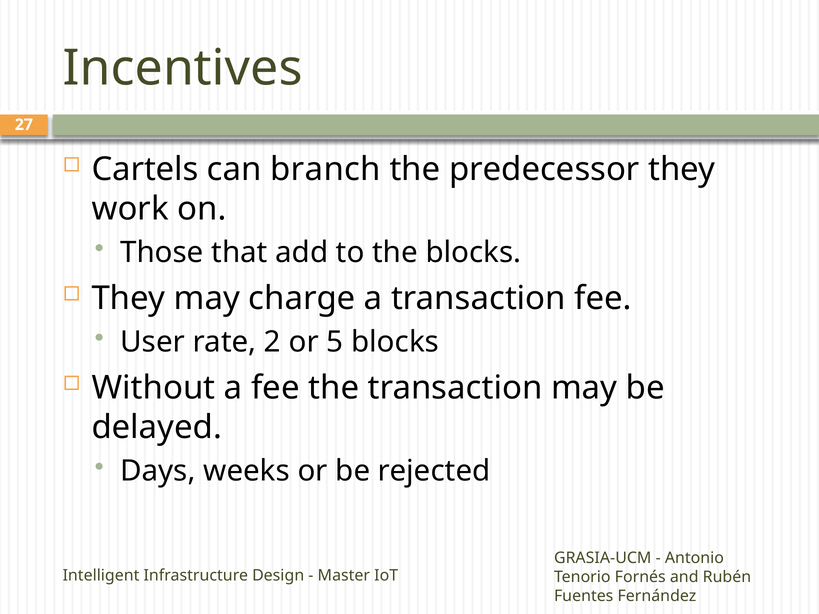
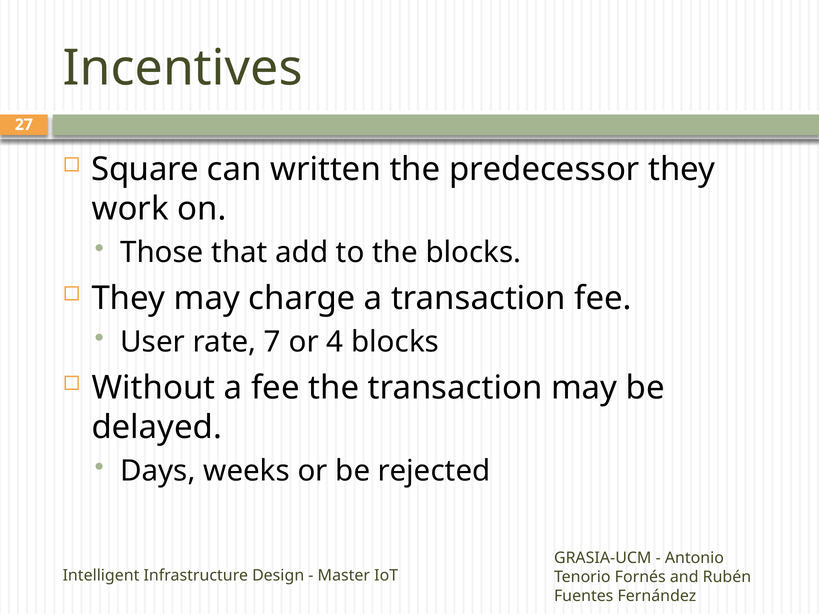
Cartels: Cartels -> Square
branch: branch -> written
2: 2 -> 7
5: 5 -> 4
